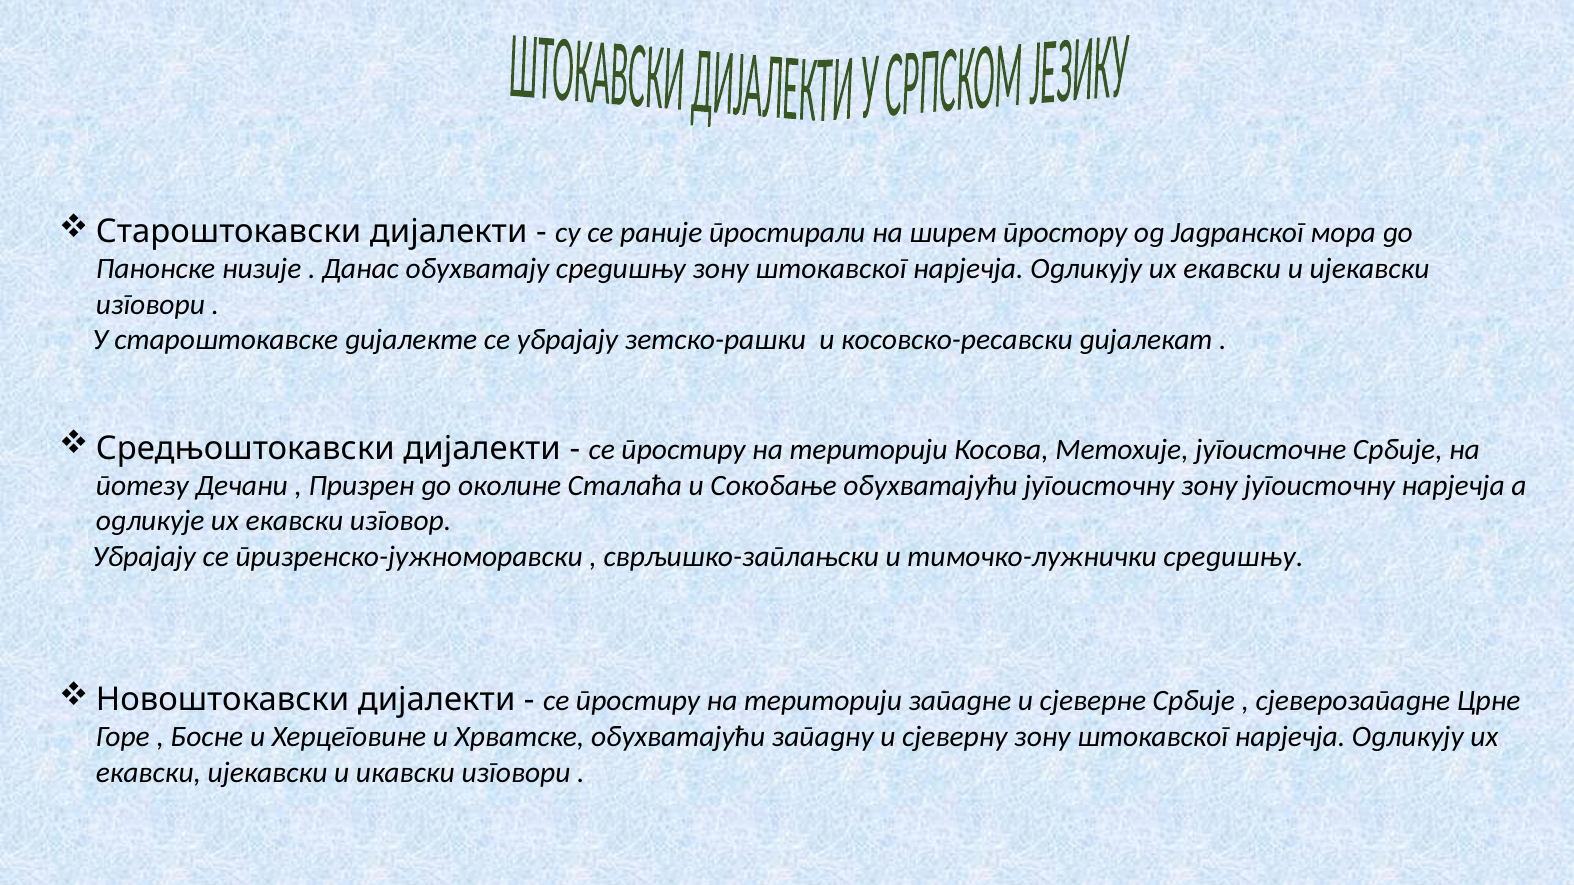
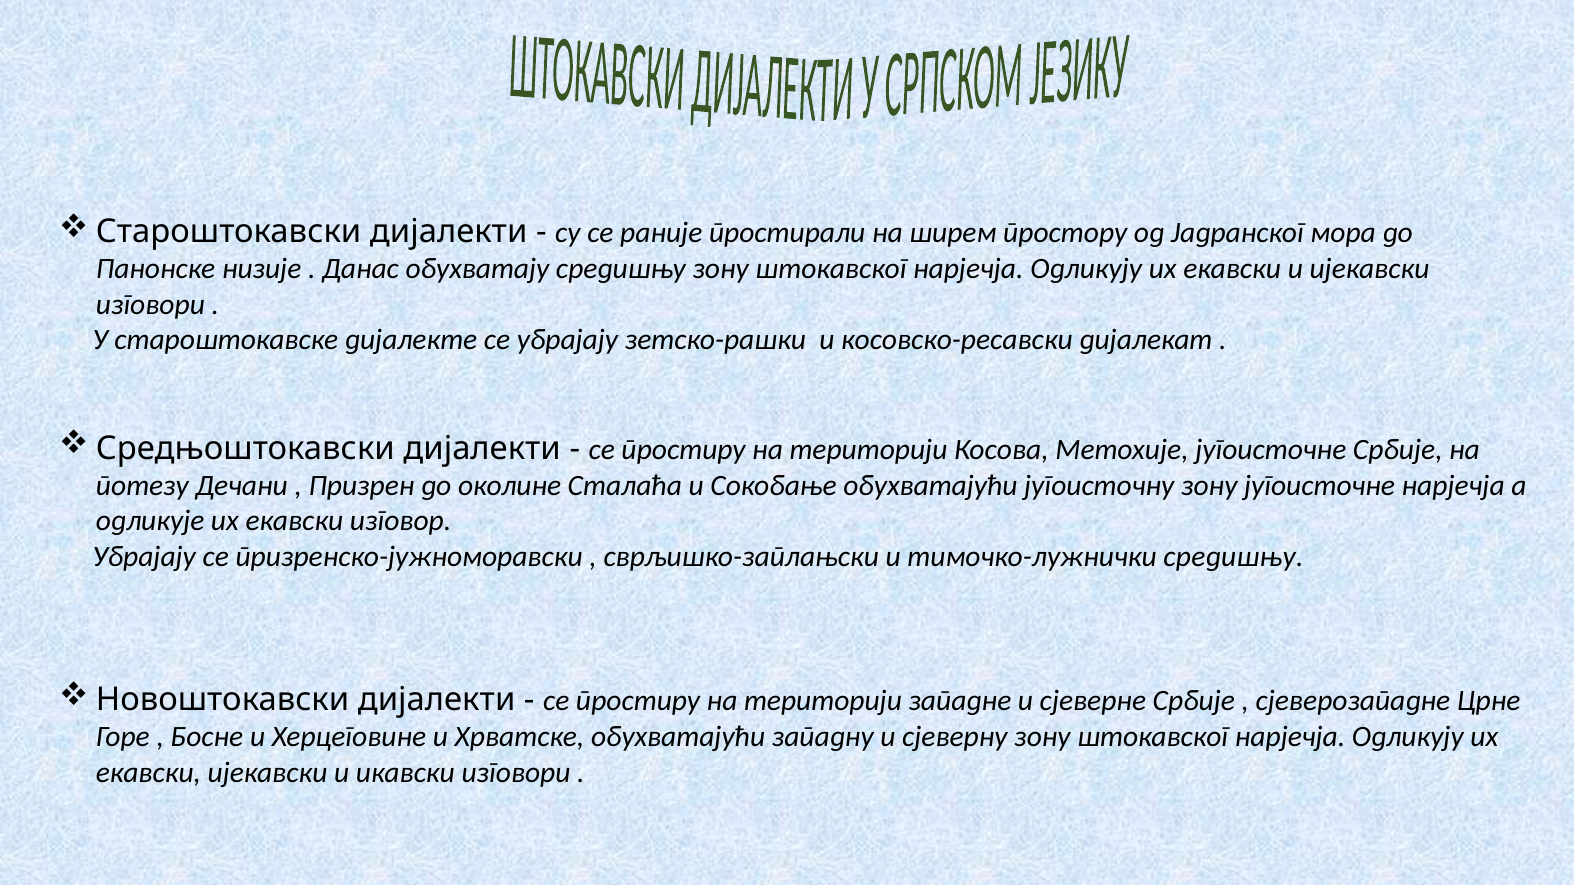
зону југоисточну: југоисточну -> југоисточне
